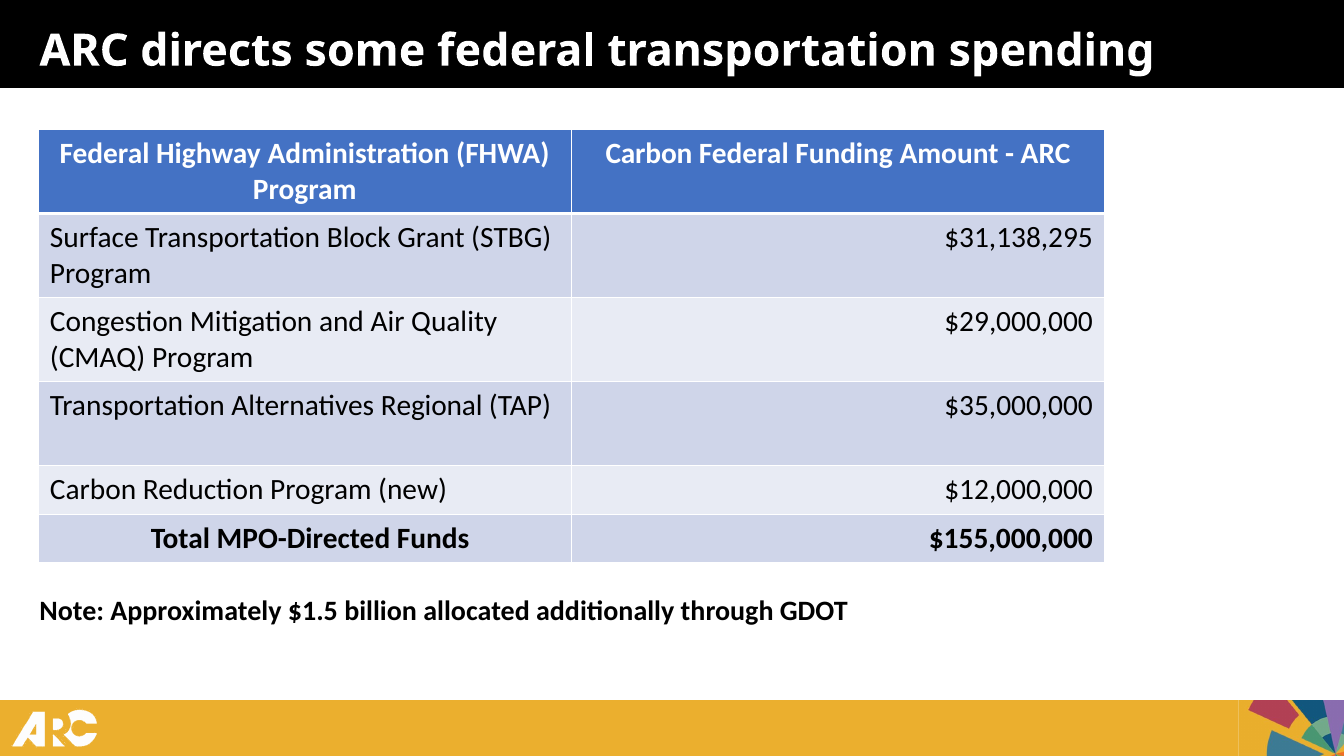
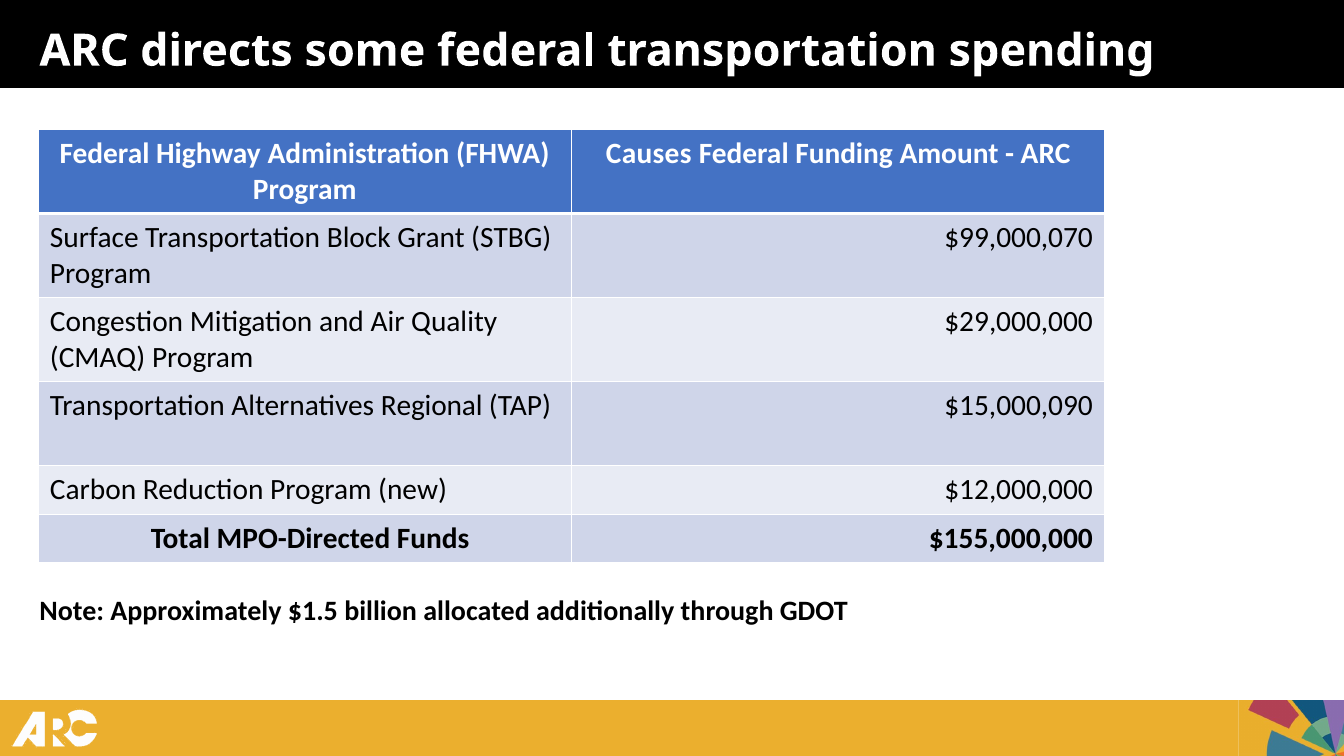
Carbon at (649, 154): Carbon -> Causes
$31,138,295: $31,138,295 -> $99,000,070
$35,000,000: $35,000,000 -> $15,000,090
